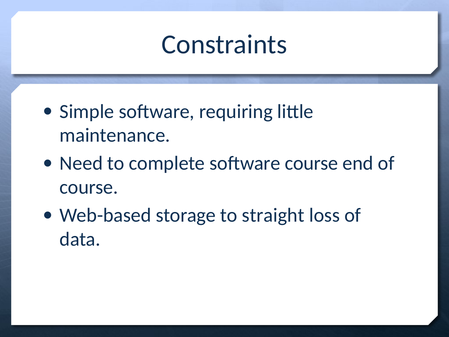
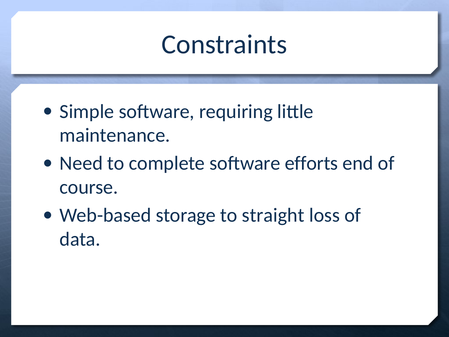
software course: course -> efforts
